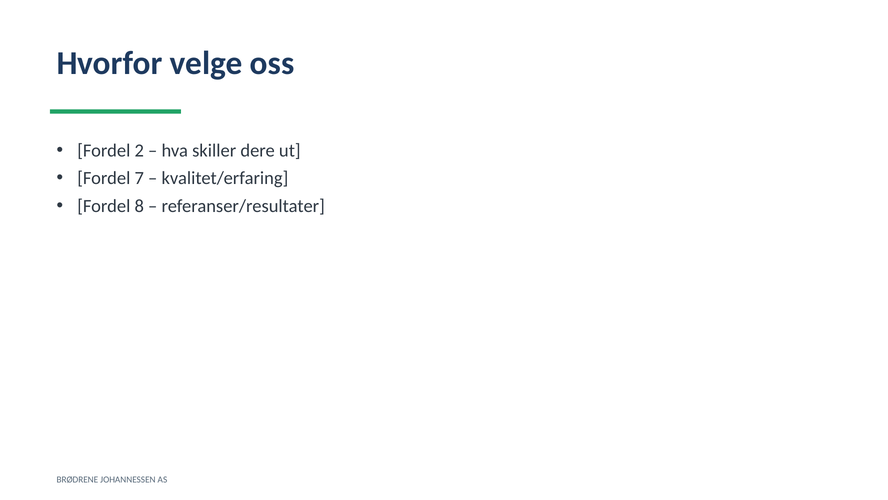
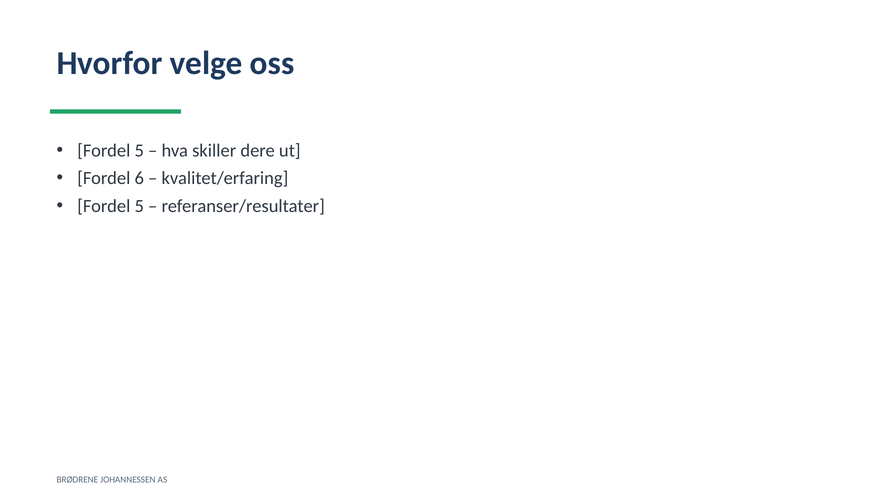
2 at (139, 150): 2 -> 5
7: 7 -> 6
8 at (139, 206): 8 -> 5
